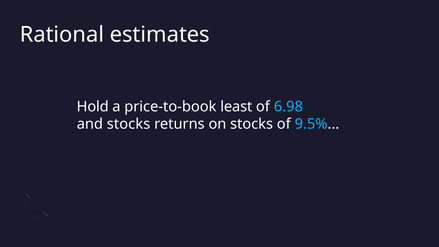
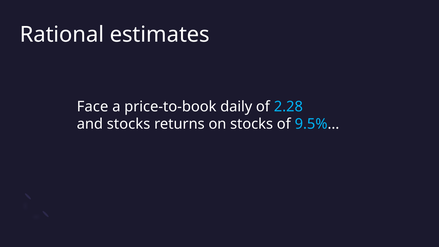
Hold: Hold -> Face
least: least -> daily
6.98: 6.98 -> 2.28
